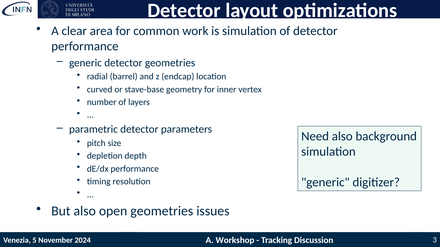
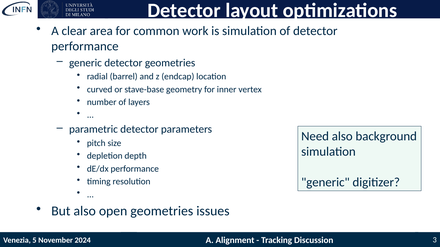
Workshop: Workshop -> Alignment
